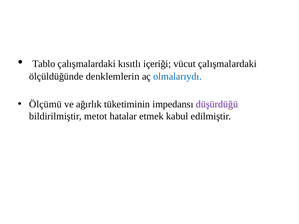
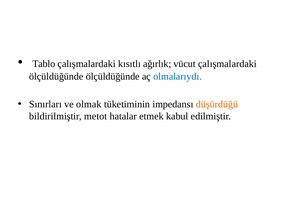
içeriği: içeriği -> ağırlık
ölçüldüğünde denklemlerin: denklemlerin -> ölçüldüğünde
Ölçümü: Ölçümü -> Sınırları
ağırlık: ağırlık -> olmak
düşürdüğü colour: purple -> orange
